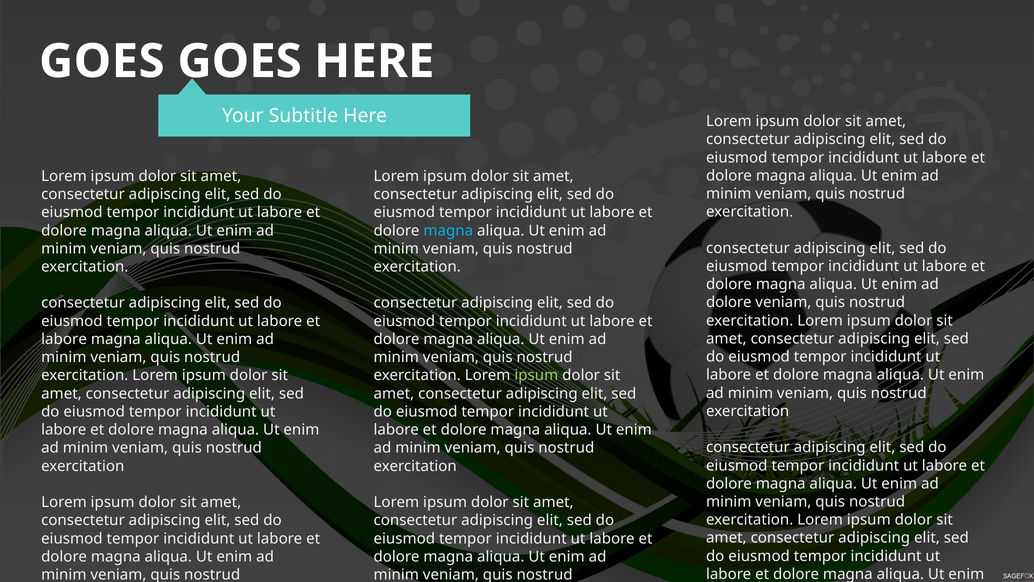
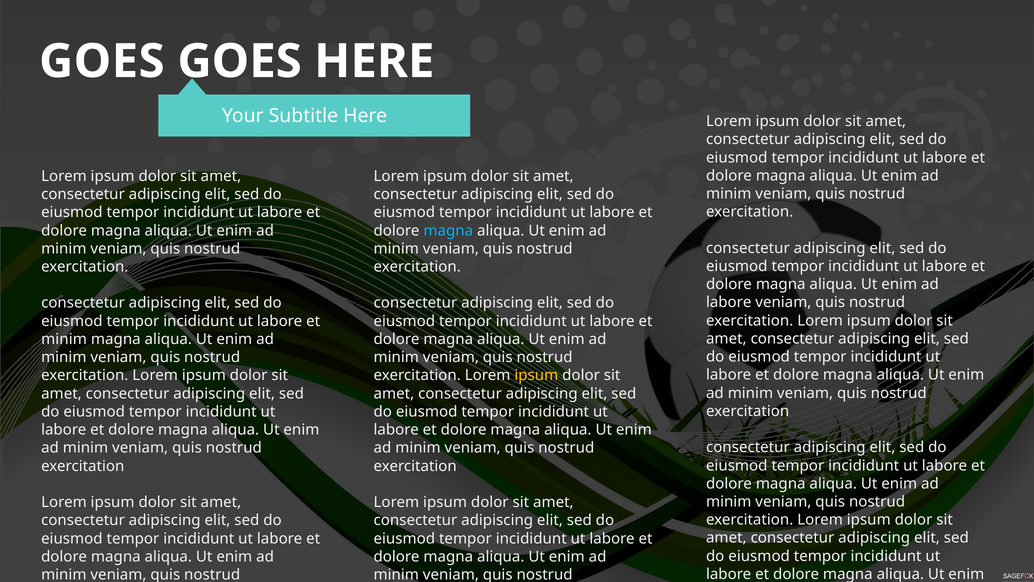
dolore at (729, 302): dolore -> labore
labore at (64, 339): labore -> minim
ipsum at (536, 375) colour: light green -> yellow
